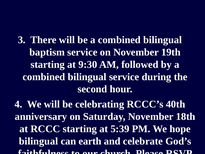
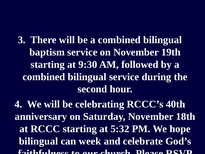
5:39: 5:39 -> 5:32
earth: earth -> week
